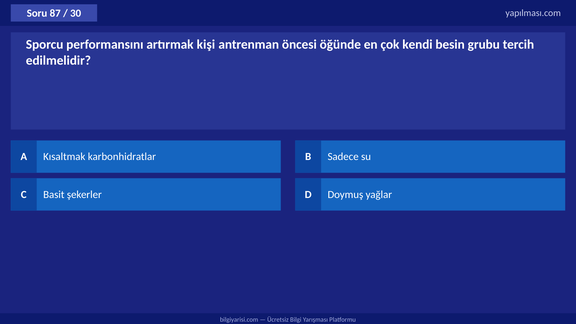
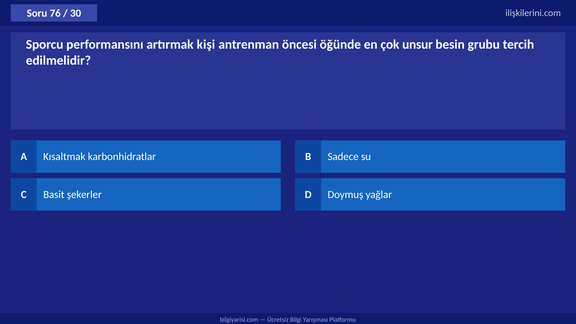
87: 87 -> 76
yapılması.com: yapılması.com -> ilişkilerini.com
kendi: kendi -> unsur
